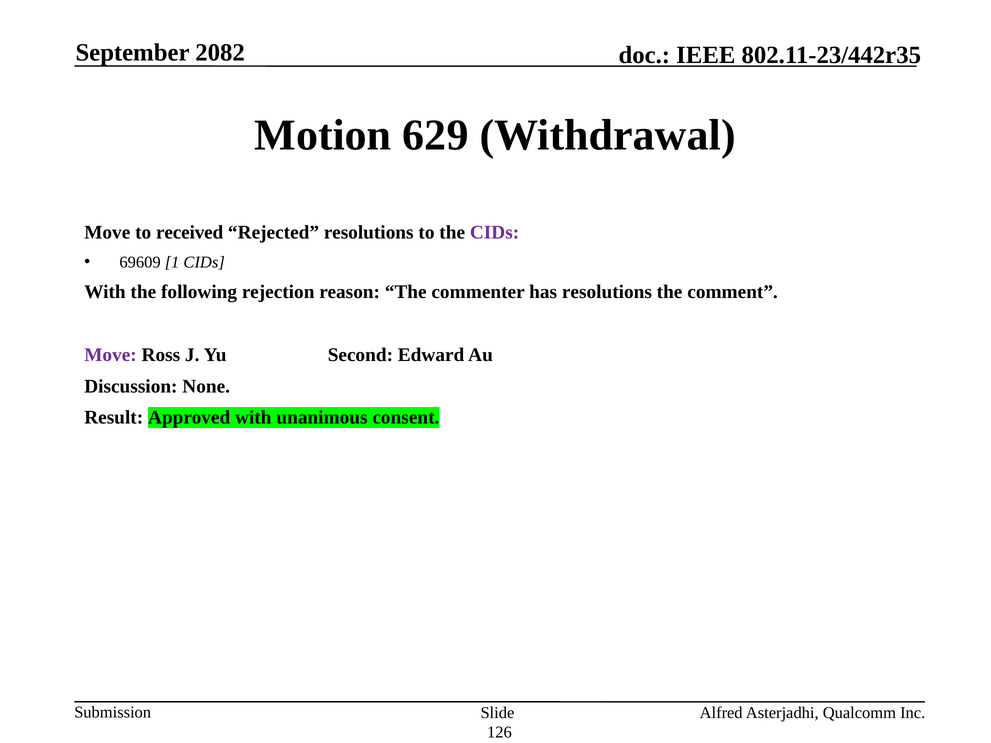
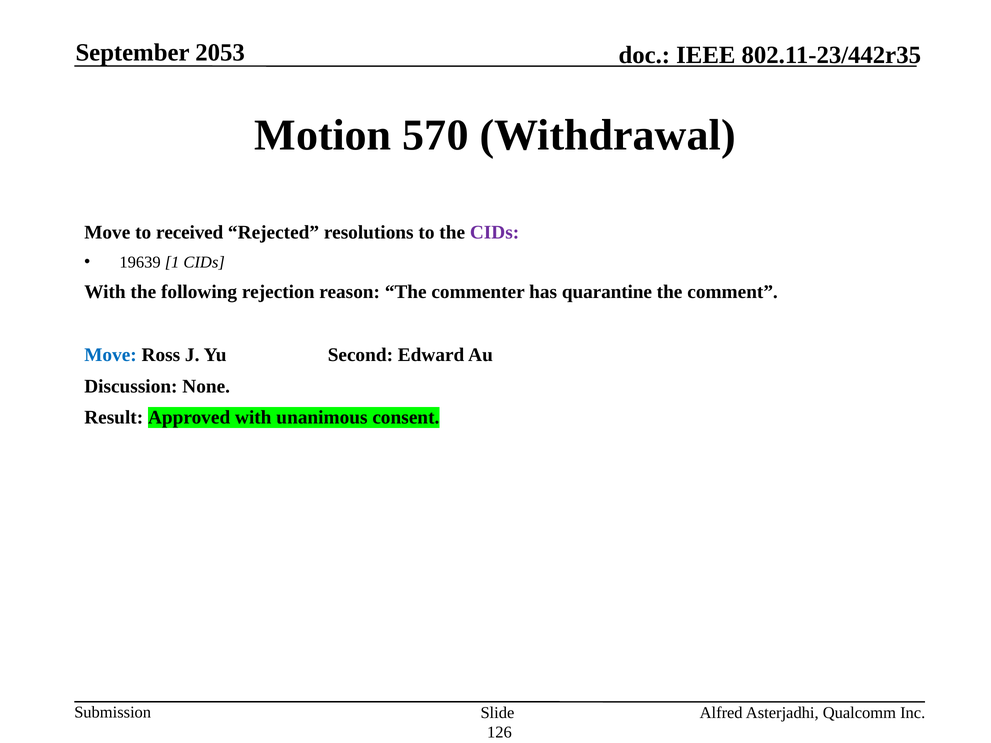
2082: 2082 -> 2053
629: 629 -> 570
69609: 69609 -> 19639
has resolutions: resolutions -> quarantine
Move at (111, 355) colour: purple -> blue
